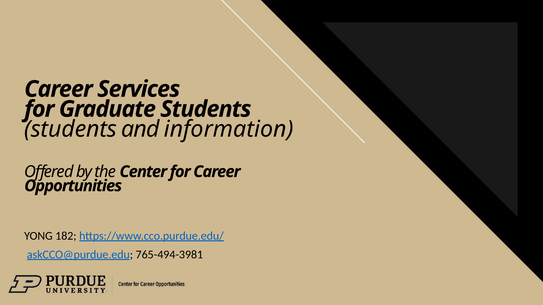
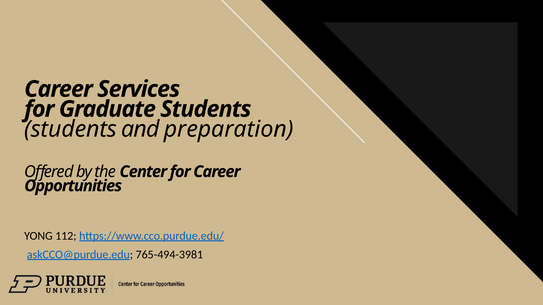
information: information -> preparation
182: 182 -> 112
